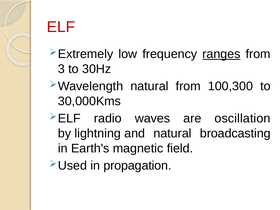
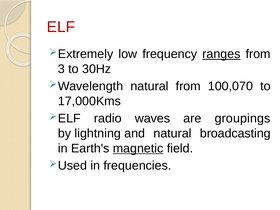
100,300: 100,300 -> 100,070
30,000Kms: 30,000Kms -> 17,000Kms
oscillation: oscillation -> groupings
magnetic underline: none -> present
propagation: propagation -> frequencies
